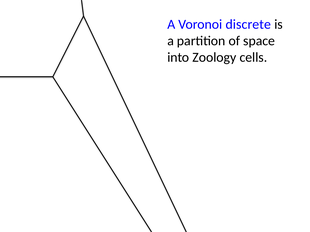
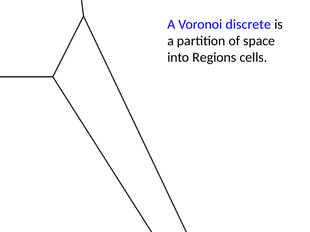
Zoology: Zoology -> Regions
